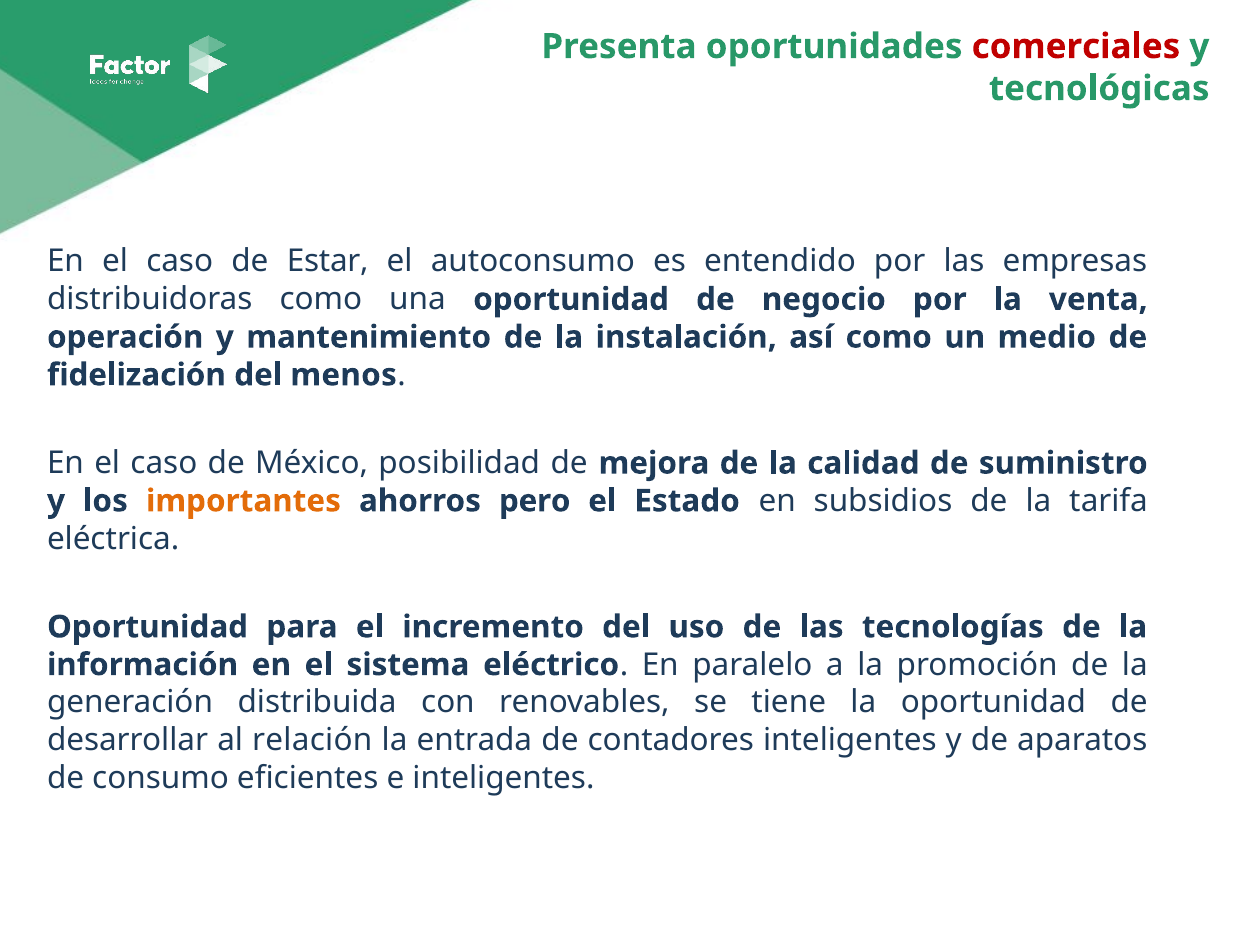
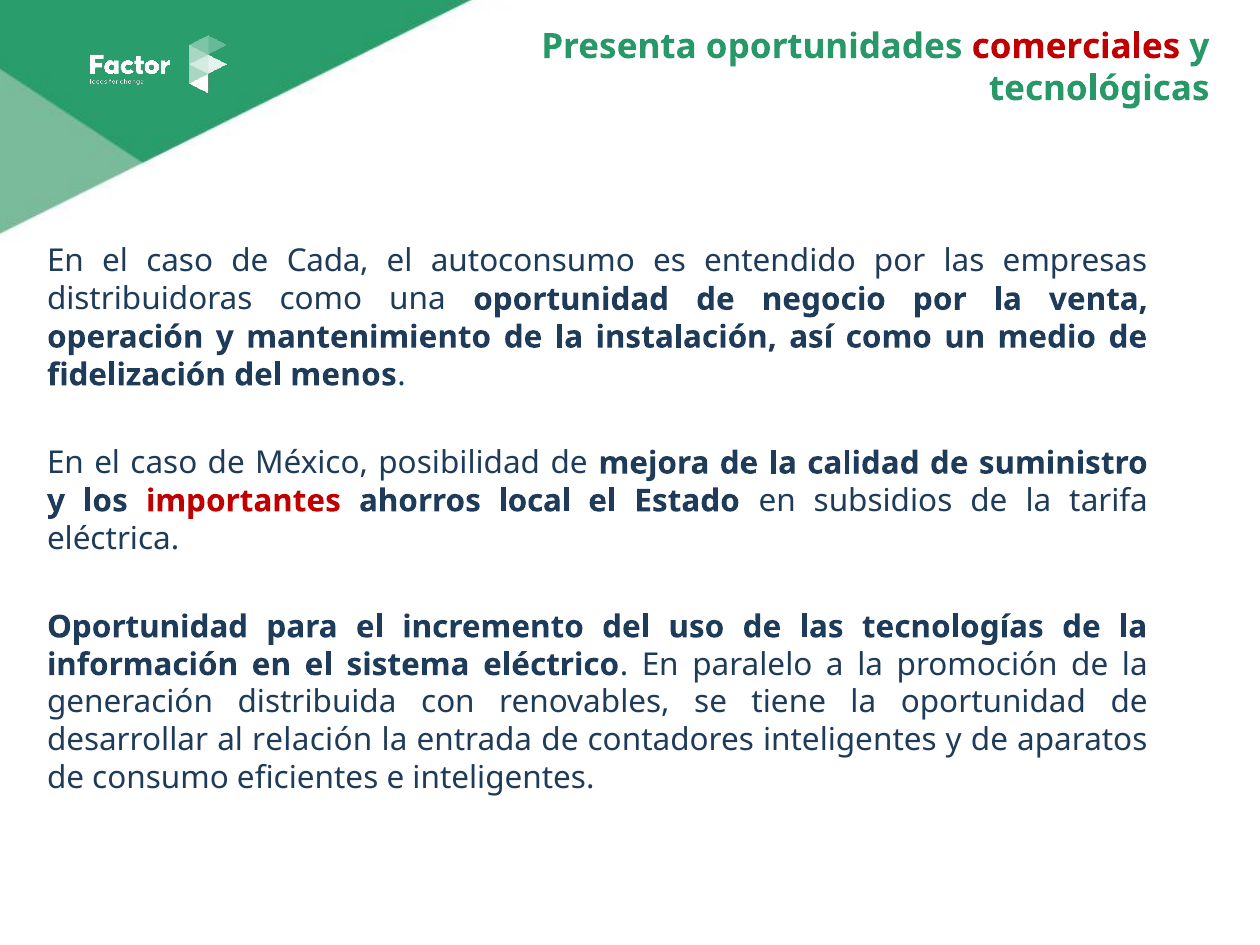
Estar: Estar -> Cada
importantes colour: orange -> red
pero: pero -> local
